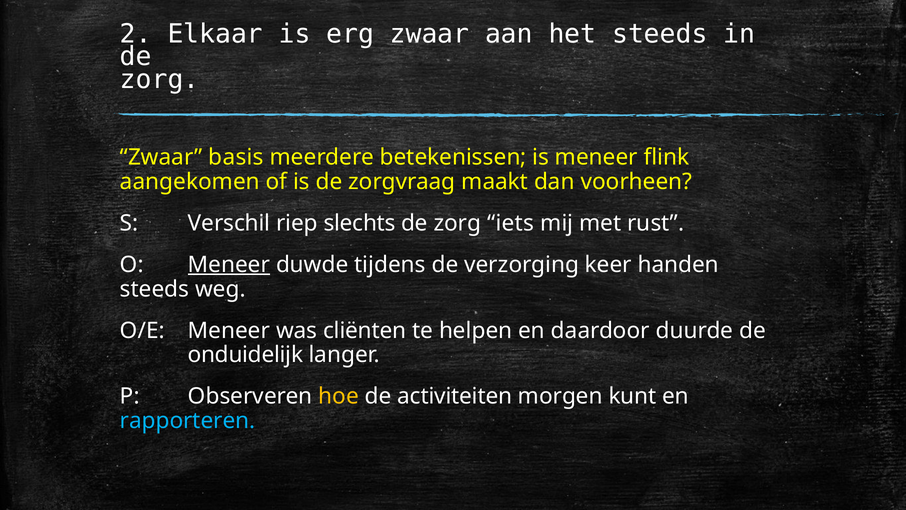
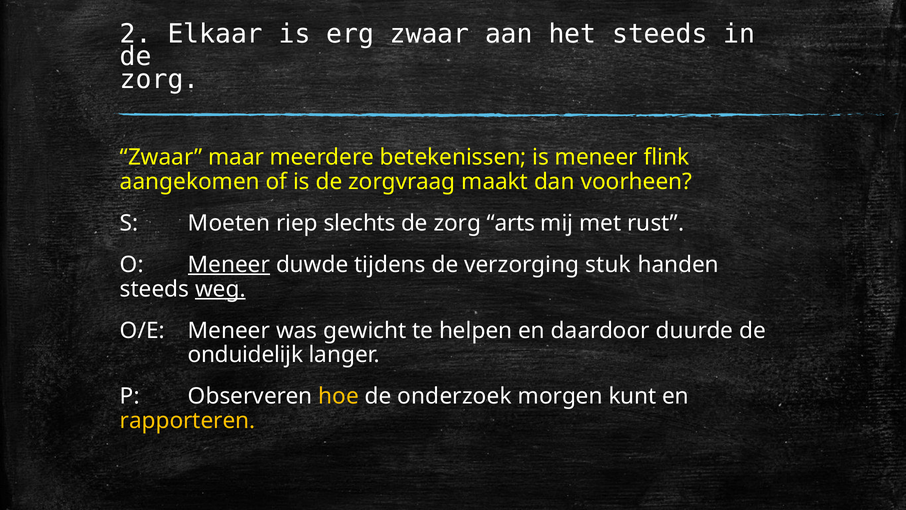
basis: basis -> maar
Verschil: Verschil -> Moeten
iets: iets -> arts
keer: keer -> stuk
weg underline: none -> present
cliënten: cliënten -> gewicht
activiteiten: activiteiten -> onderzoek
rapporteren colour: light blue -> yellow
